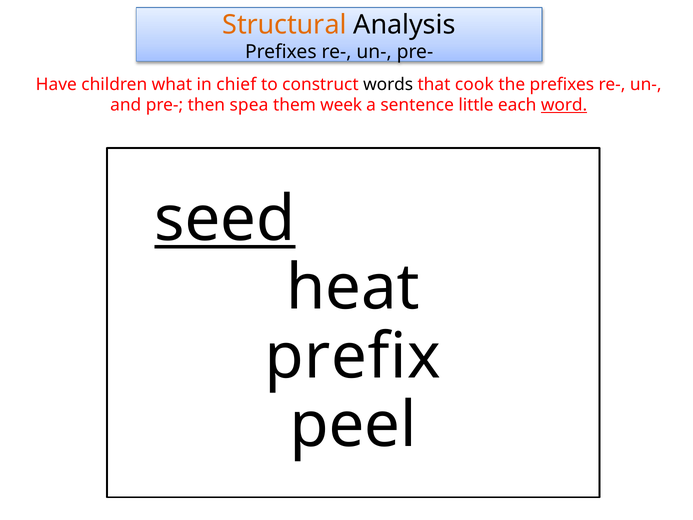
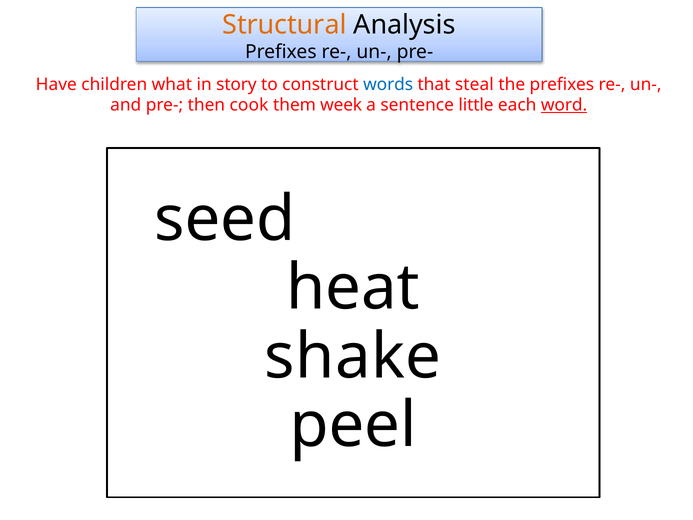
chief: chief -> story
words colour: black -> blue
cook: cook -> steal
spea: spea -> cook
seed underline: present -> none
prefix: prefix -> shake
